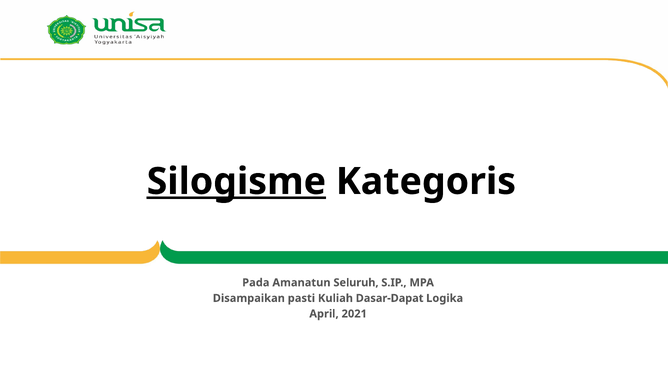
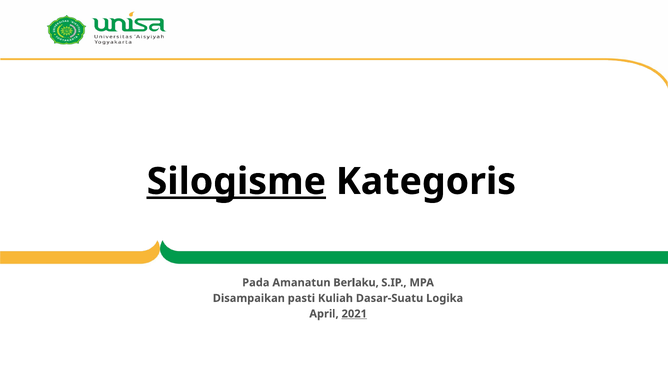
Seluruh: Seluruh -> Berlaku
Dasar-Dapat: Dasar-Dapat -> Dasar-Suatu
2021 underline: none -> present
